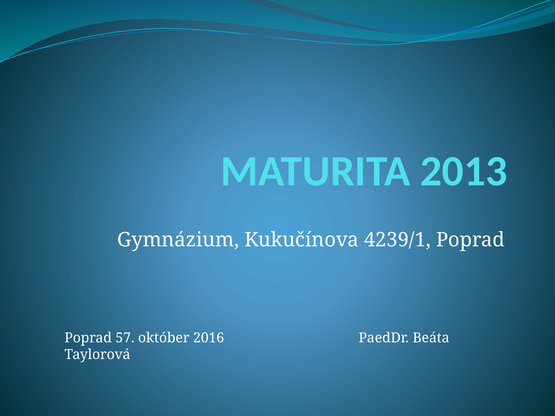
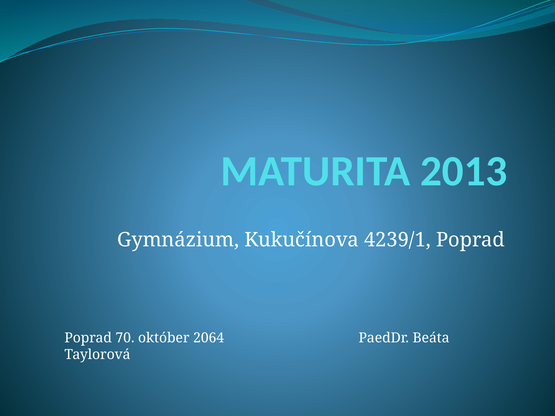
57: 57 -> 70
2016: 2016 -> 2064
